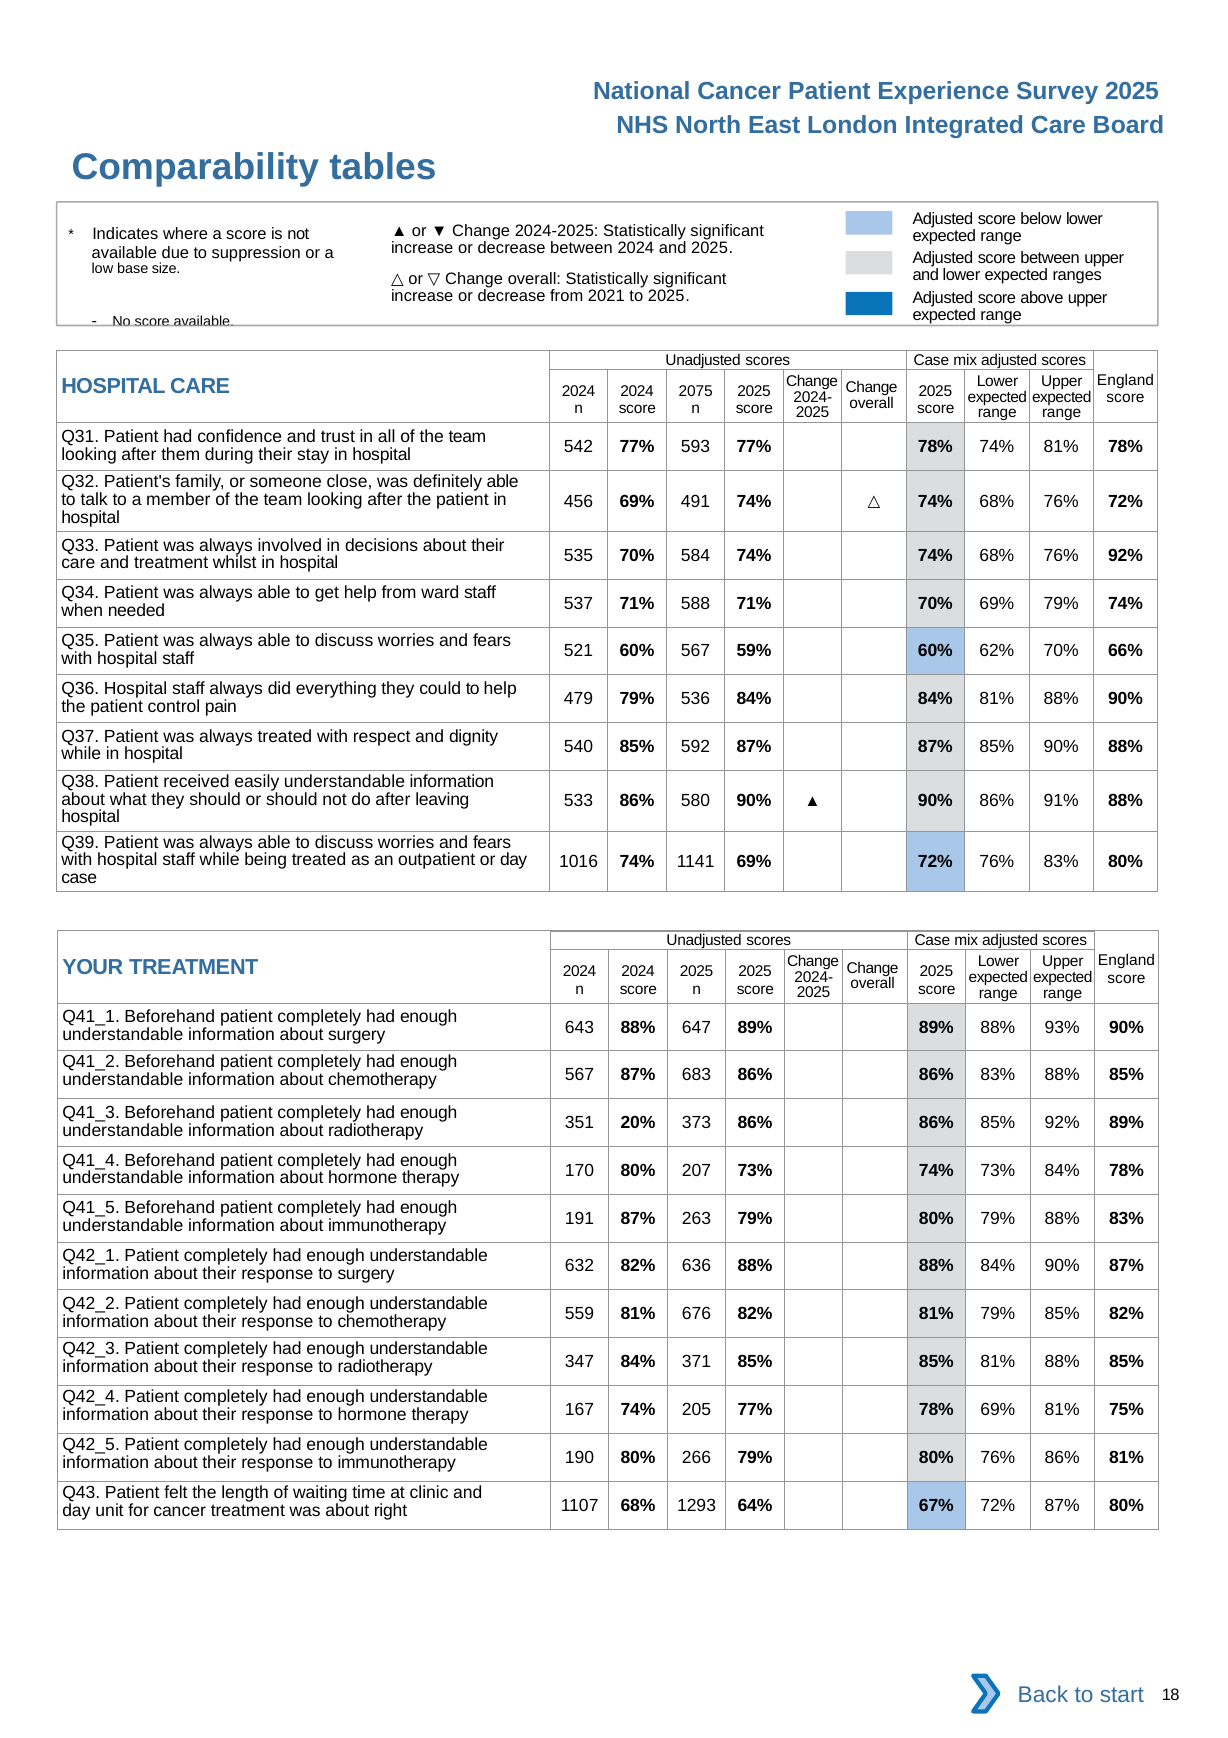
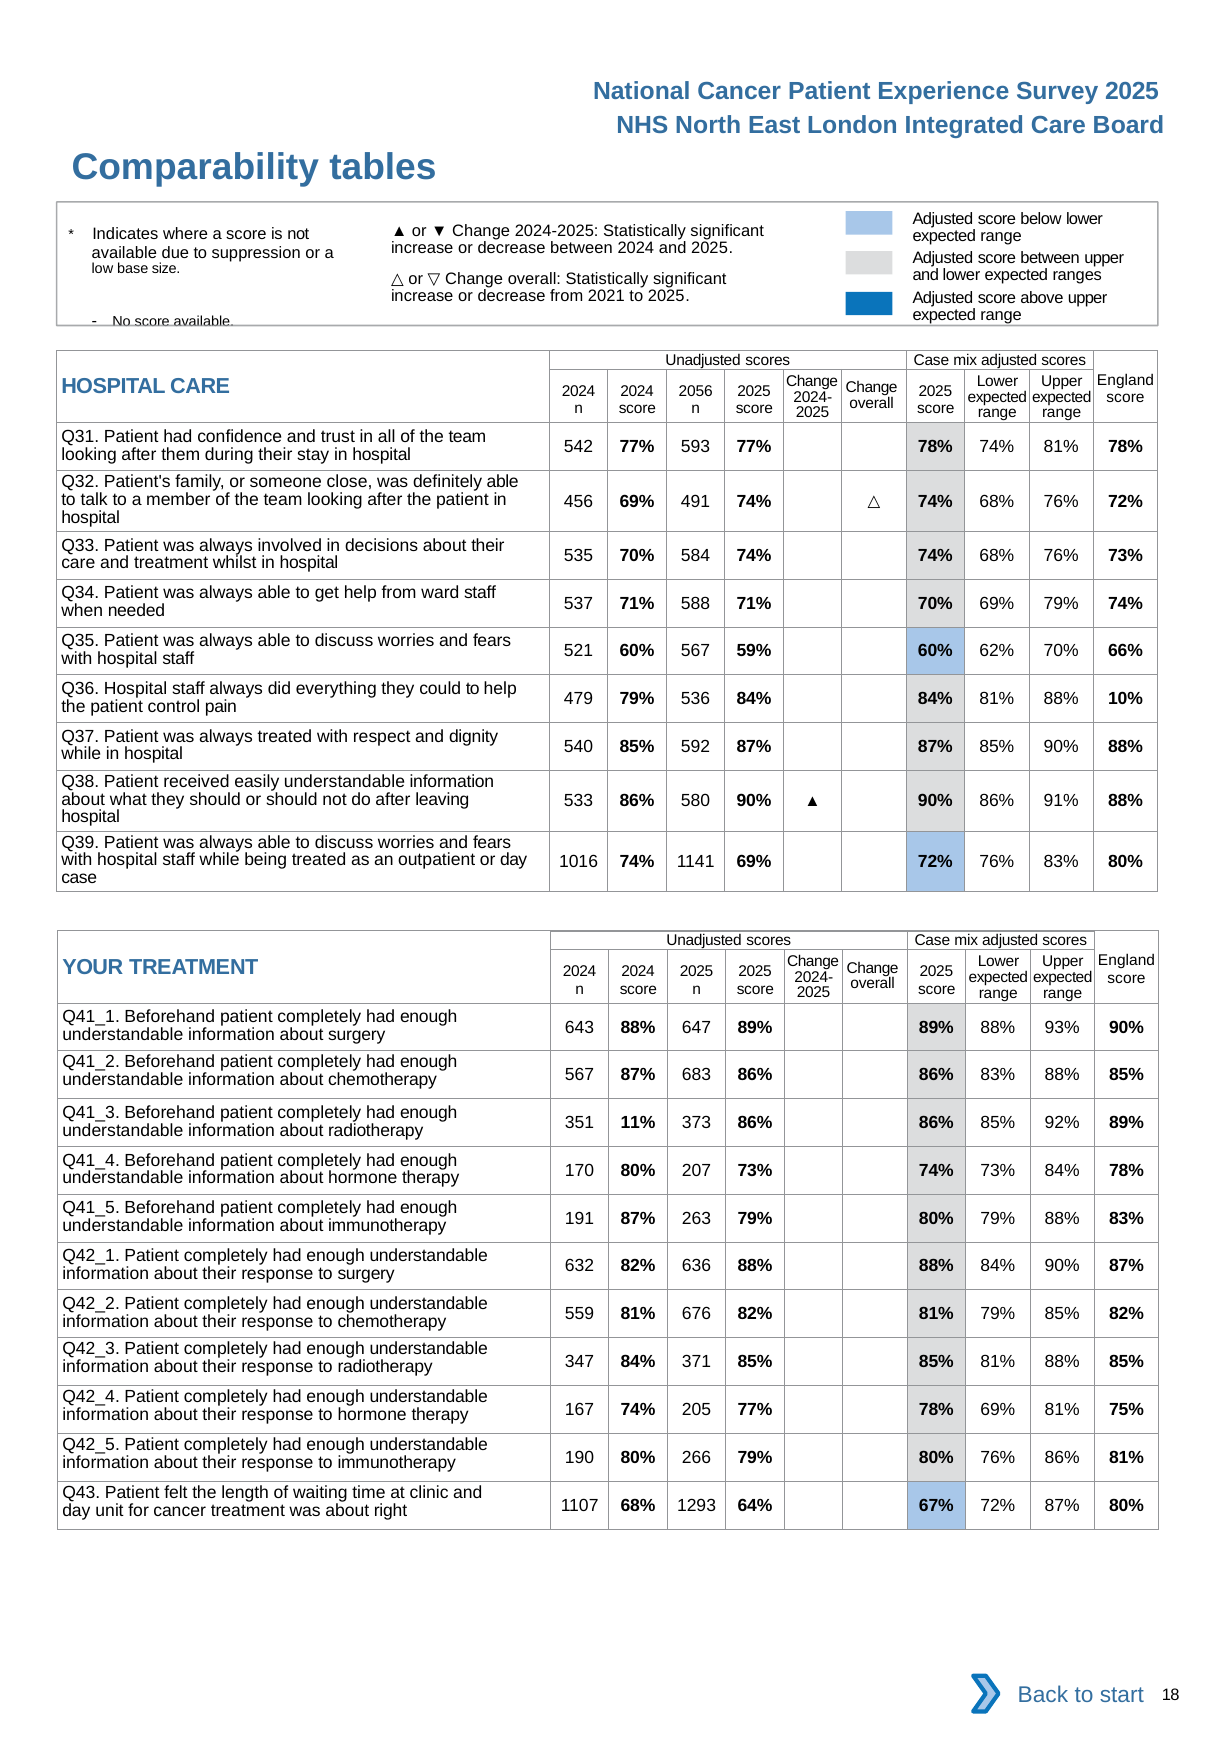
2075: 2075 -> 2056
76% 92%: 92% -> 73%
88% 90%: 90% -> 10%
20%: 20% -> 11%
